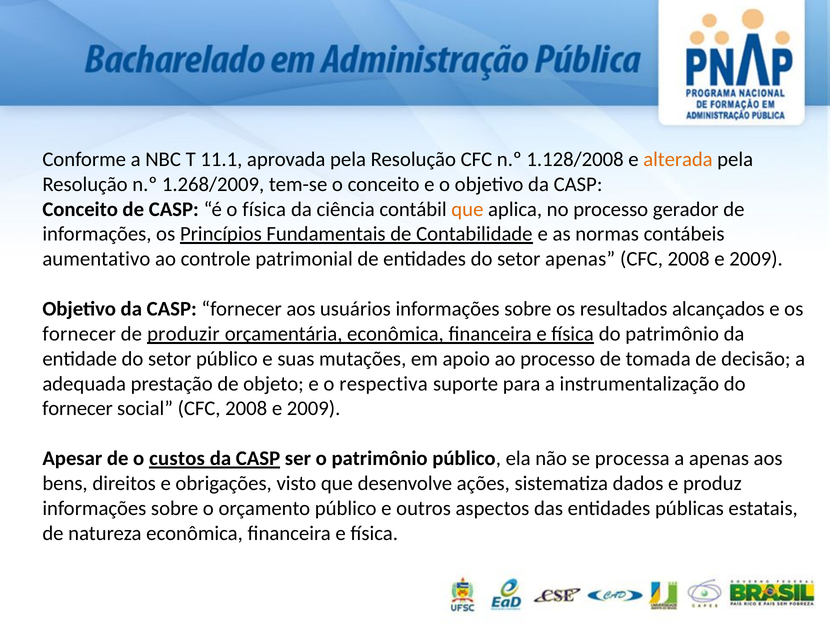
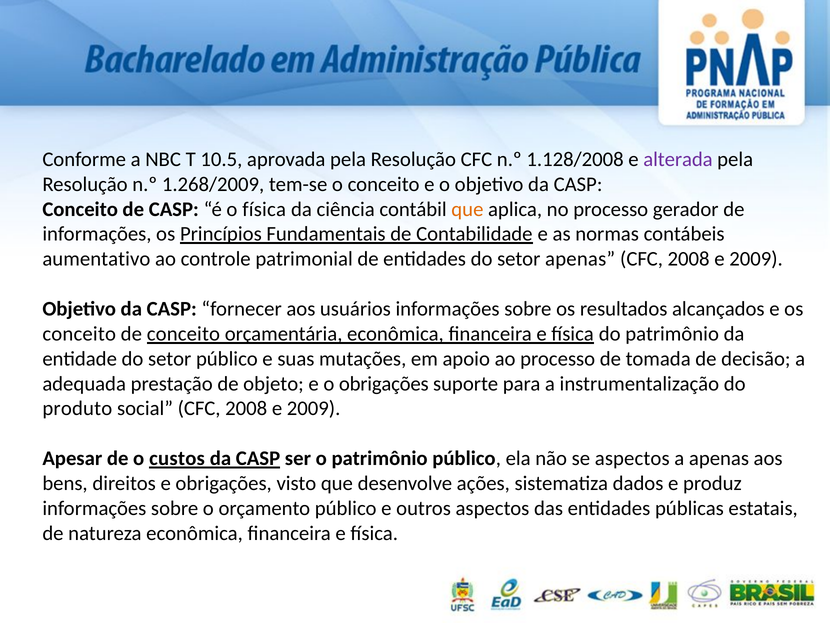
11.1: 11.1 -> 10.5
alterada colour: orange -> purple
fornecer at (79, 334): fornecer -> conceito
de produzir: produzir -> conceito
o respectiva: respectiva -> obrigações
fornecer at (78, 408): fornecer -> produto
se processa: processa -> aspectos
